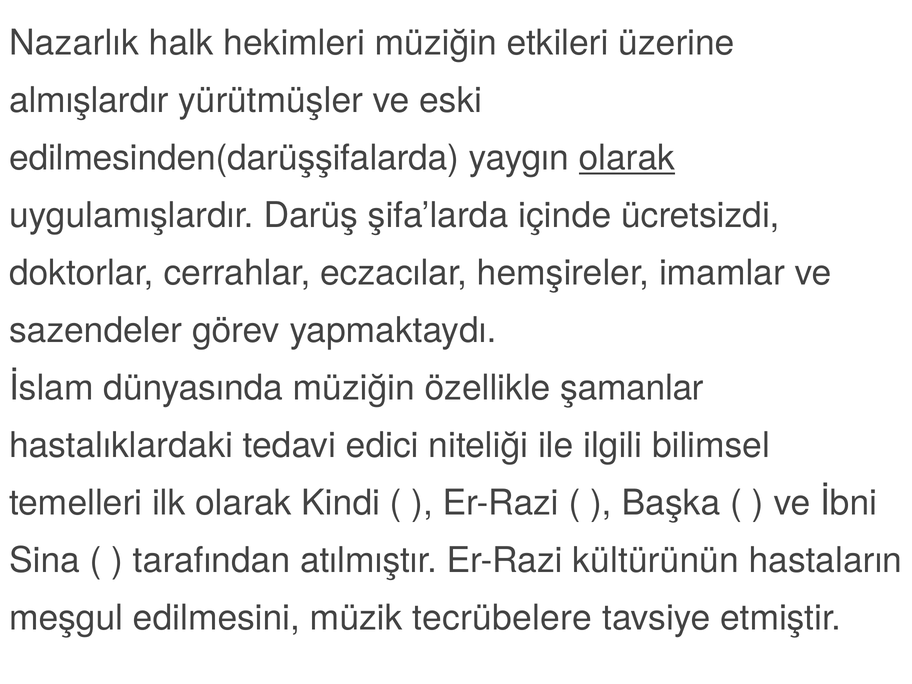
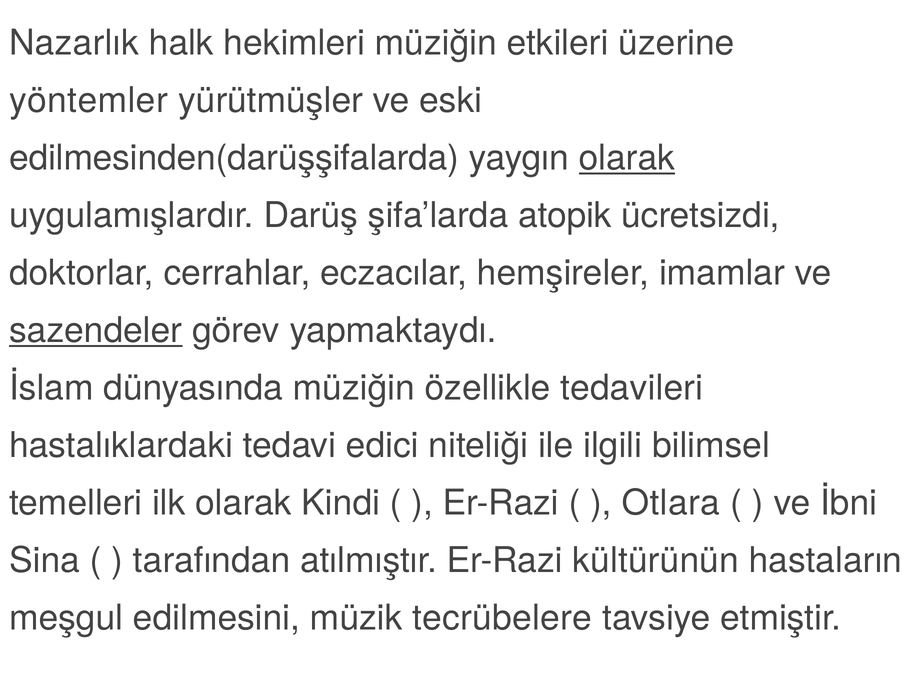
almışlardır: almışlardır -> yöntemler
içinde: içinde -> atopik
sazendeler underline: none -> present
şamanlar: şamanlar -> tedavileri
Başka: Başka -> Otlara
